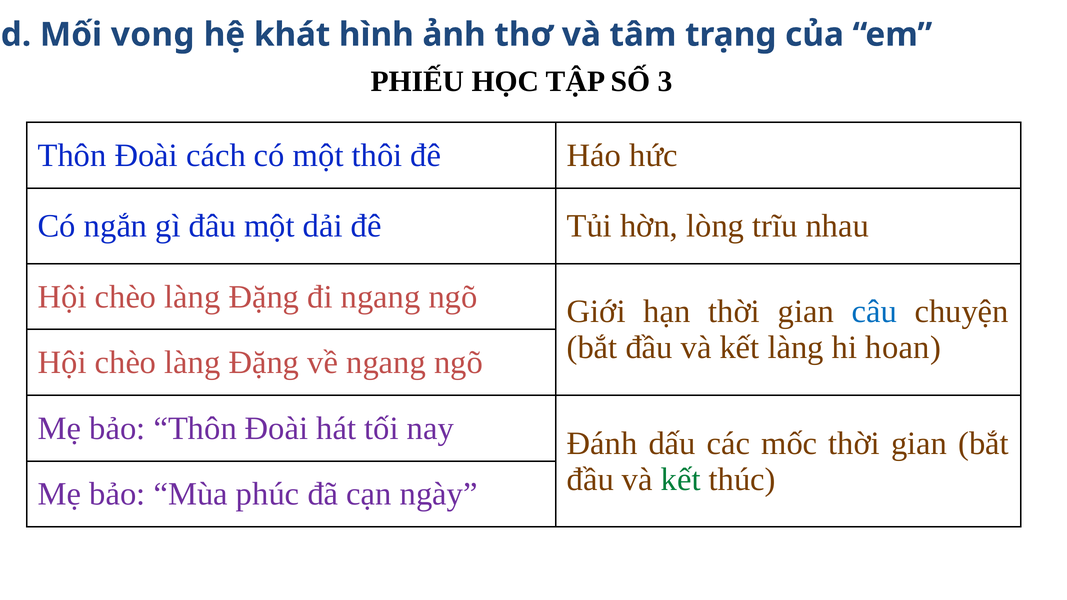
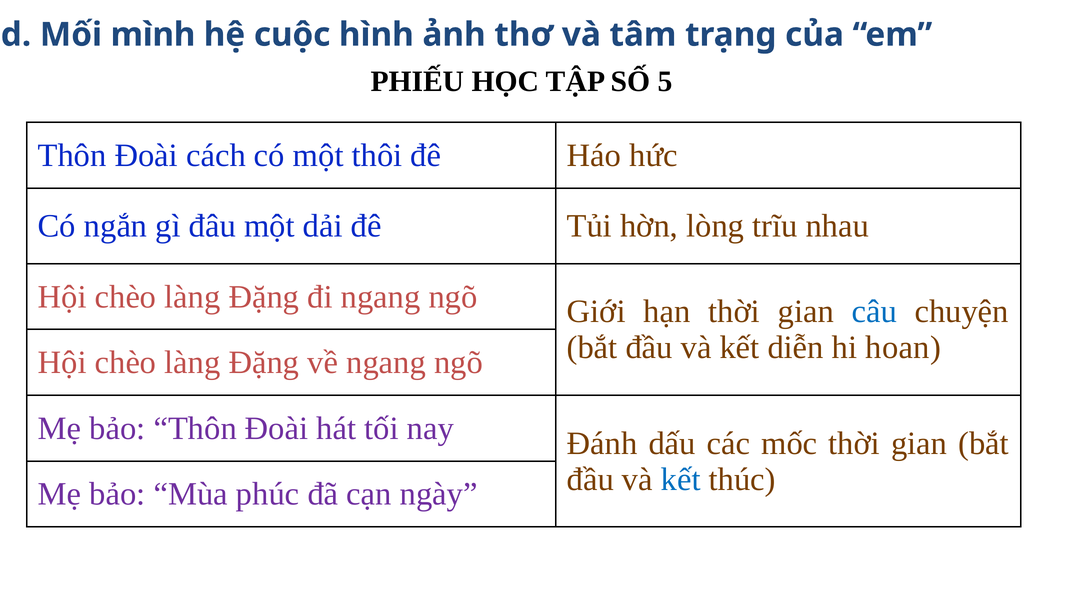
vọng: vọng -> mình
khát: khát -> cuộc
3: 3 -> 5
kết làng: làng -> diễn
kết at (681, 479) colour: green -> blue
